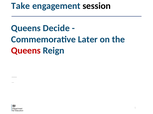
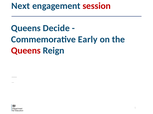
Take: Take -> Next
session colour: black -> red
Later: Later -> Early
